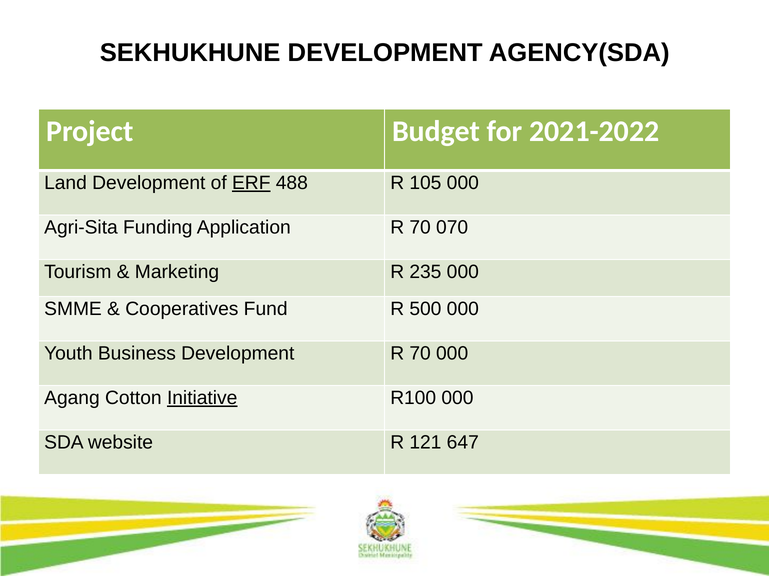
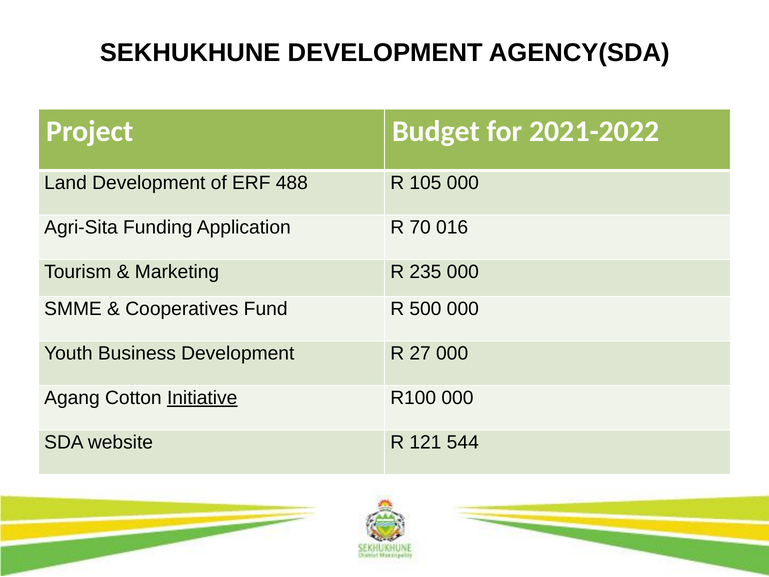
ERF underline: present -> none
070: 070 -> 016
Development R 70: 70 -> 27
647: 647 -> 544
